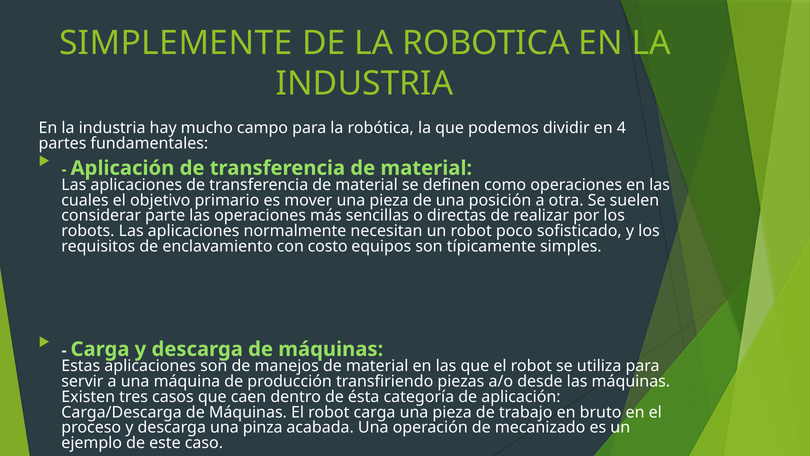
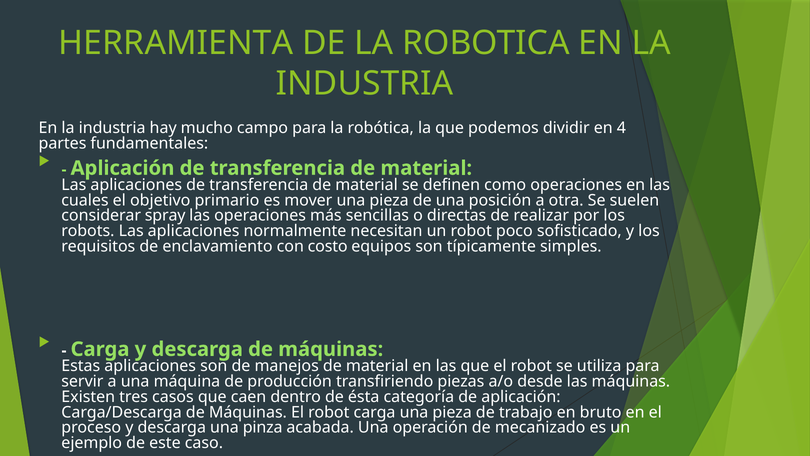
SIMPLEMENTE: SIMPLEMENTE -> HERRAMIENTA
parte: parte -> spray
